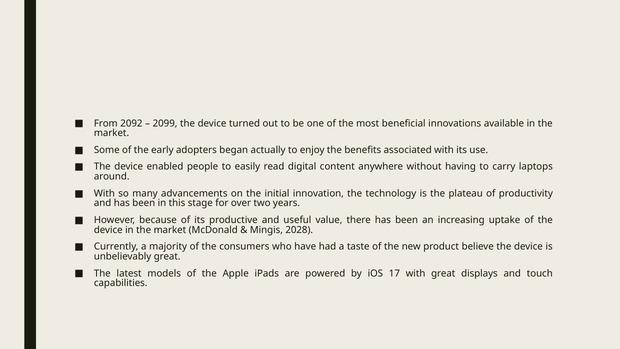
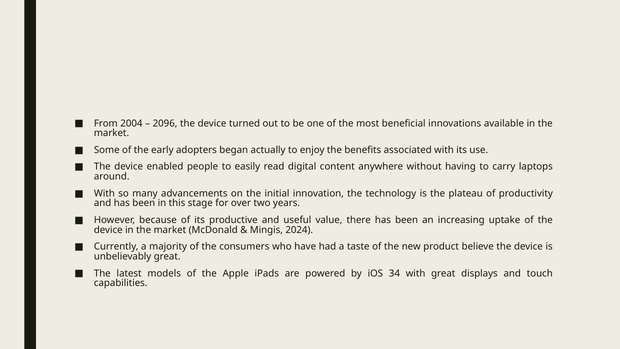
2092: 2092 -> 2004
2099: 2099 -> 2096
2028: 2028 -> 2024
17: 17 -> 34
